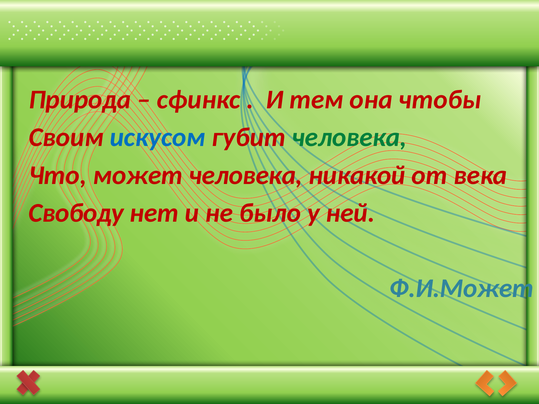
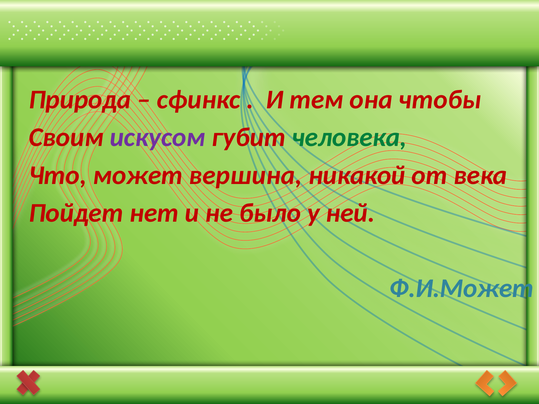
искусом colour: blue -> purple
может человека: человека -> вершина
Свободу: Свободу -> Пойдет
